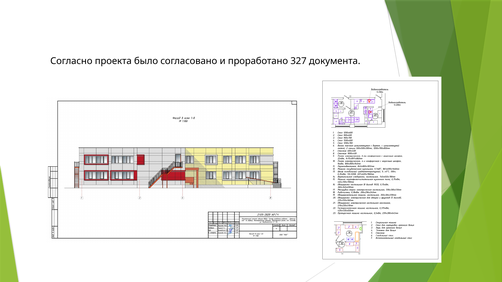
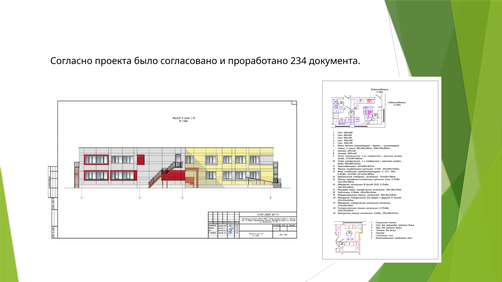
327: 327 -> 234
